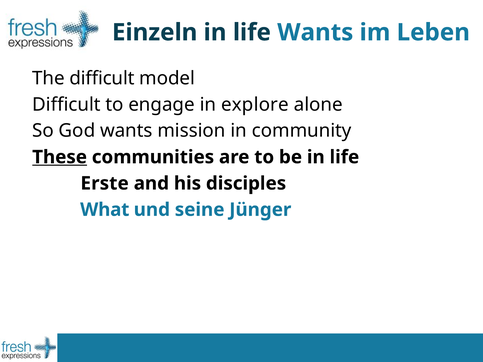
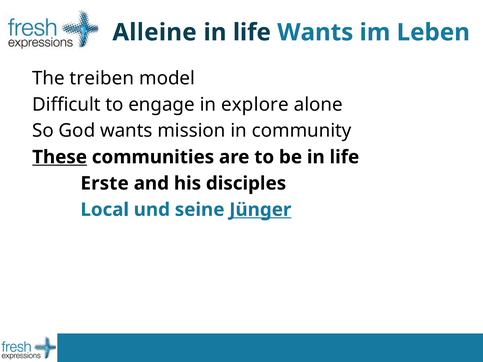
Einzeln: Einzeln -> Alleine
The difficult: difficult -> treiben
What: What -> Local
Jünger underline: none -> present
